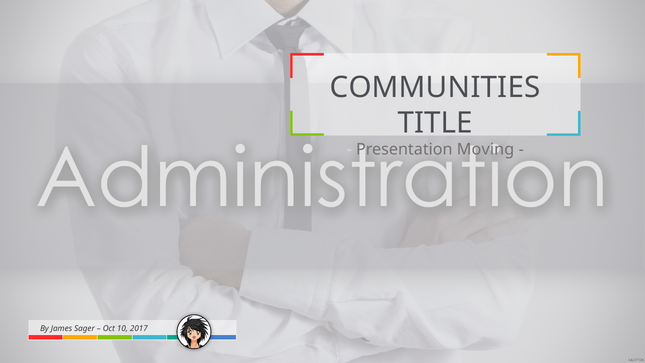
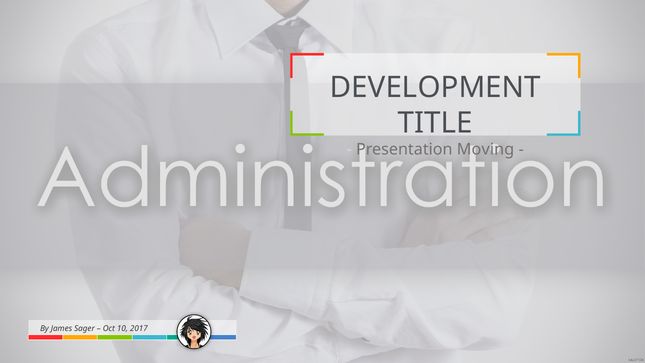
COMMUNITIES: COMMUNITIES -> DEVELOPMENT
